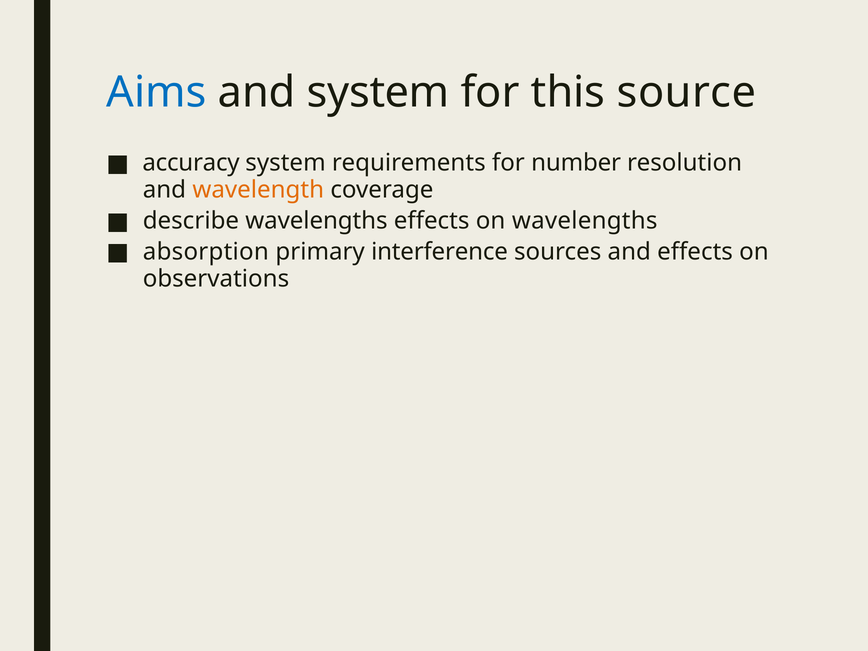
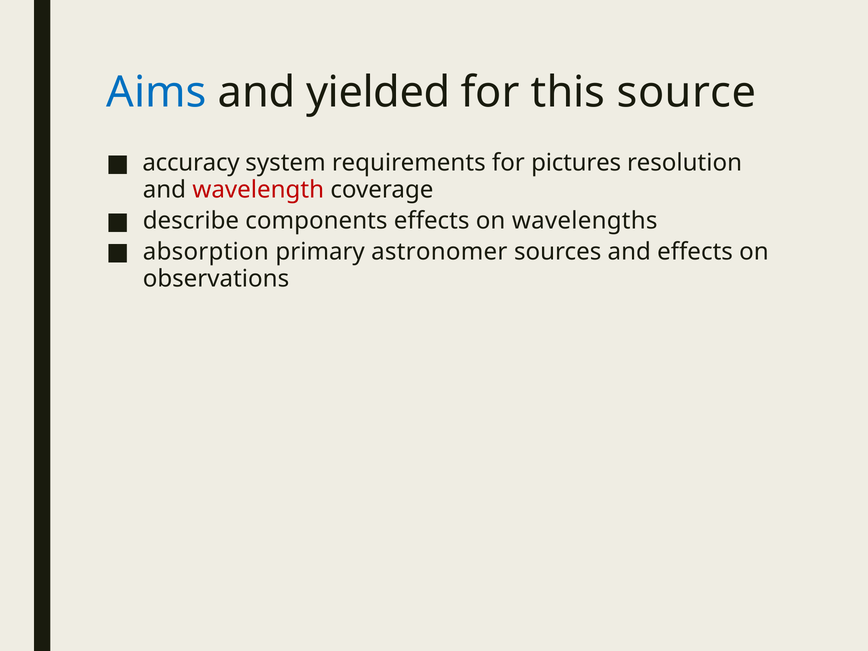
and system: system -> yielded
number: number -> pictures
wavelength colour: orange -> red
describe wavelengths: wavelengths -> components
interference: interference -> astronomer
